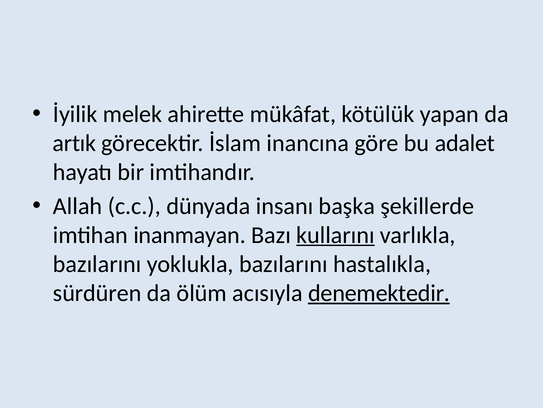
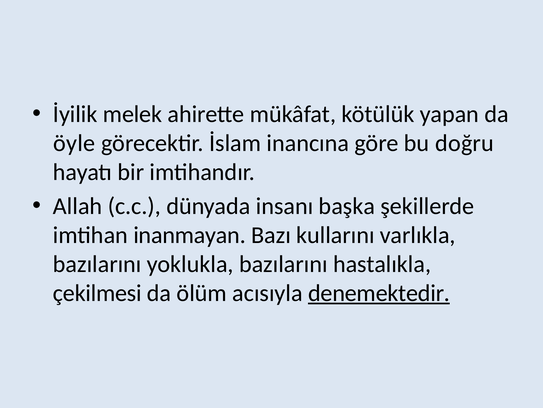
artık: artık -> öyle
adalet: adalet -> doğru
kullarını underline: present -> none
sürdüren: sürdüren -> çekilmesi
